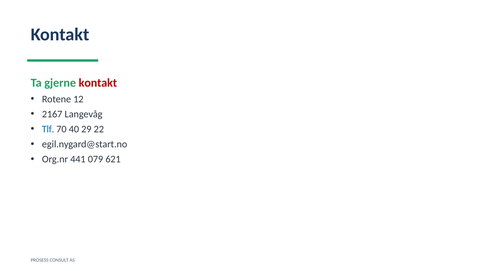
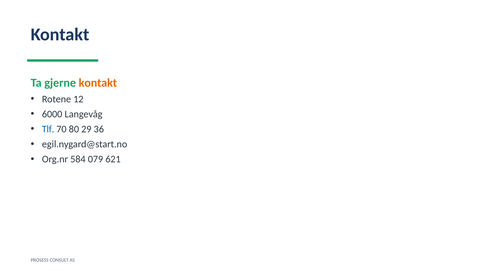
kontakt at (98, 83) colour: red -> orange
2167: 2167 -> 6000
40: 40 -> 80
22: 22 -> 36
441: 441 -> 584
